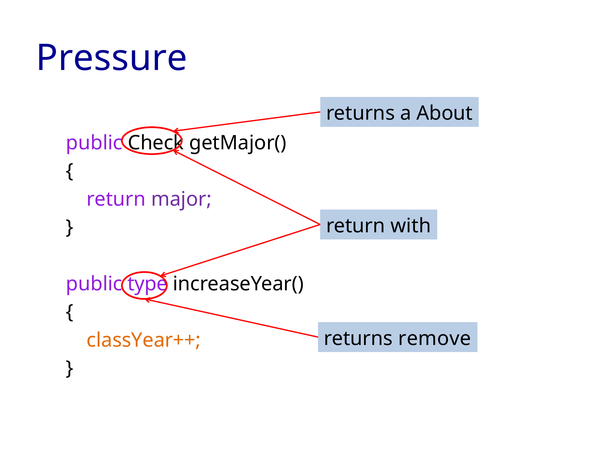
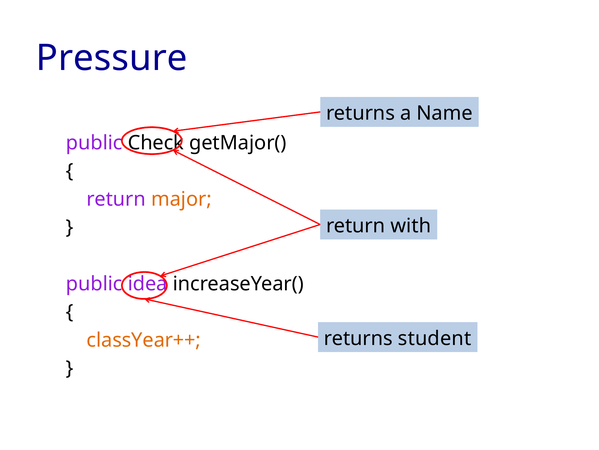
About: About -> Name
major colour: purple -> orange
type: type -> idea
remove: remove -> student
